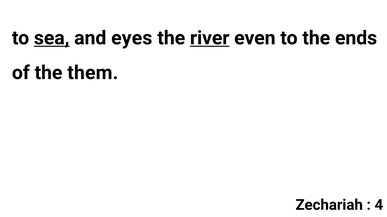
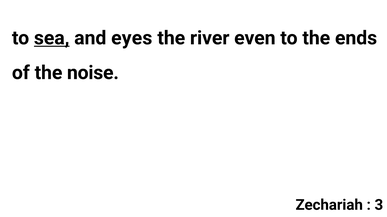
river underline: present -> none
them: them -> noise
4: 4 -> 3
